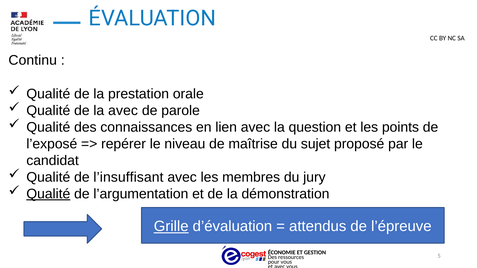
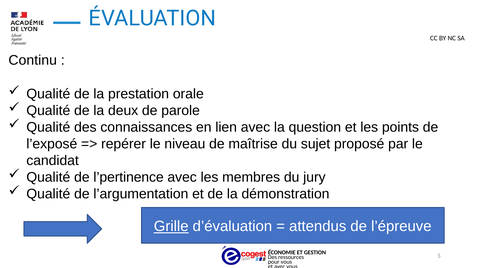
la avec: avec -> deux
l’insuffisant: l’insuffisant -> l’pertinence
Qualité at (48, 194) underline: present -> none
